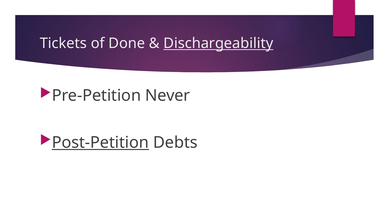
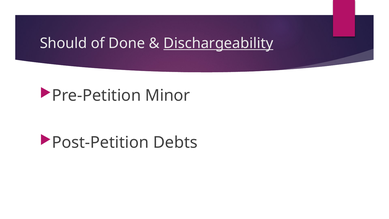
Tickets: Tickets -> Should
Never: Never -> Minor
Post-Petition underline: present -> none
